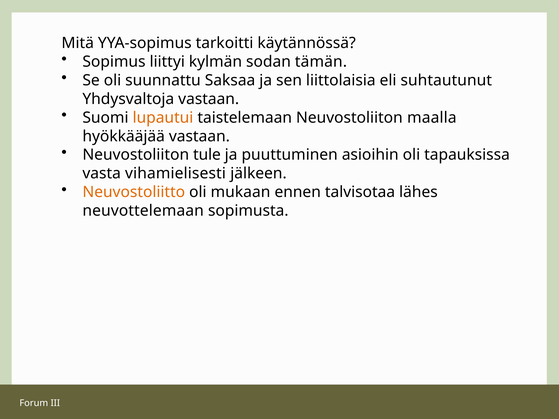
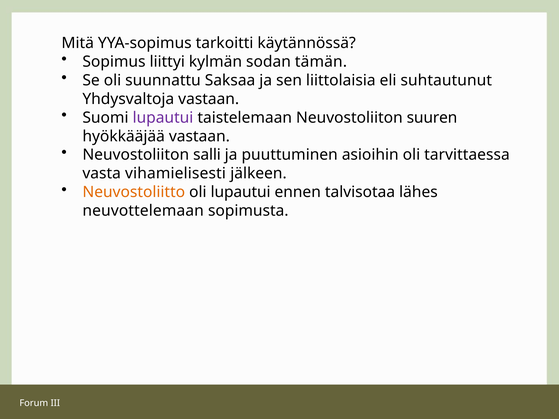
lupautui at (163, 118) colour: orange -> purple
maalla: maalla -> suuren
tule: tule -> salli
tapauksissa: tapauksissa -> tarvittaessa
oli mukaan: mukaan -> lupautui
